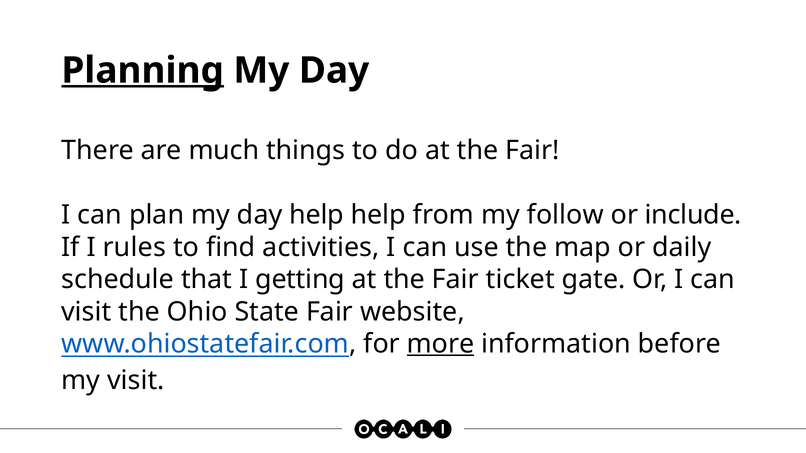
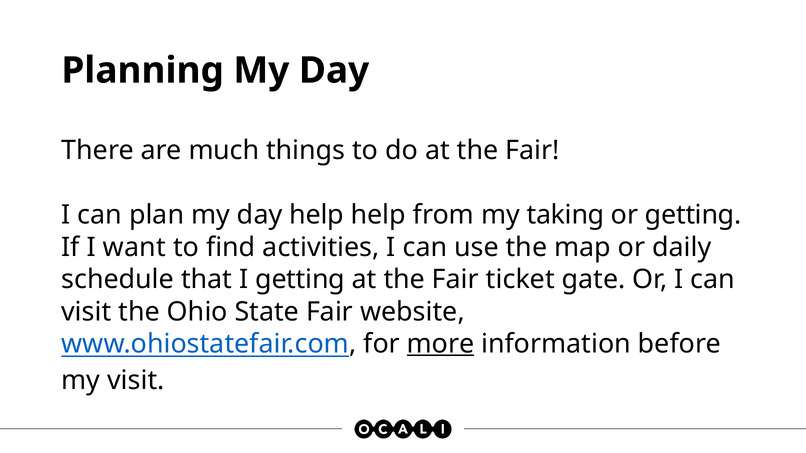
Planning underline: present -> none
follow: follow -> taking
or include: include -> getting
rules: rules -> want
